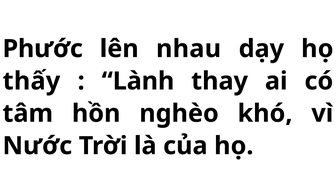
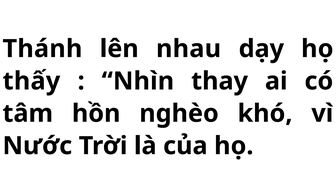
Phước: Phước -> Thánh
Lành: Lành -> Nhìn
